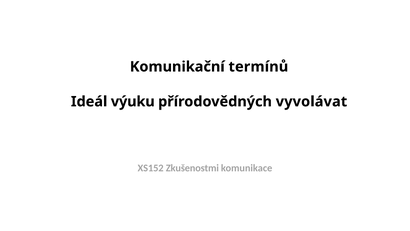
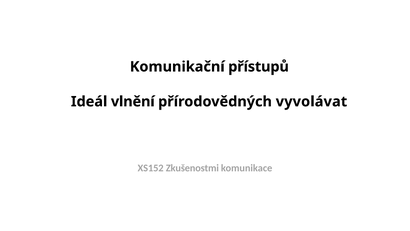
termínů: termínů -> přístupů
výuku: výuku -> vlnění
